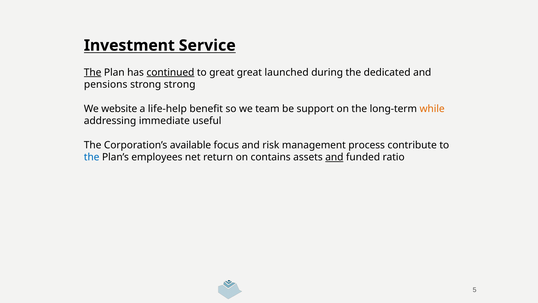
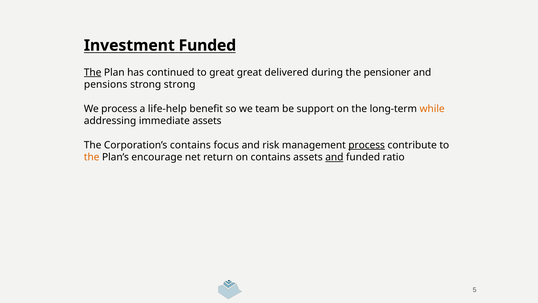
Investment Service: Service -> Funded
continued underline: present -> none
launched: launched -> delivered
dedicated: dedicated -> pensioner
We website: website -> process
immediate useful: useful -> assets
Corporation’s available: available -> contains
process at (367, 145) underline: none -> present
the at (92, 157) colour: blue -> orange
employees: employees -> encourage
